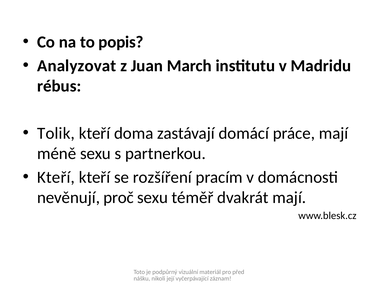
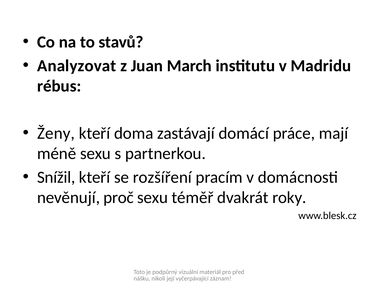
popis: popis -> stavů
Tolik: Tolik -> Ženy
Kteří at (56, 177): Kteří -> Snížil
dvakrát mají: mají -> roky
